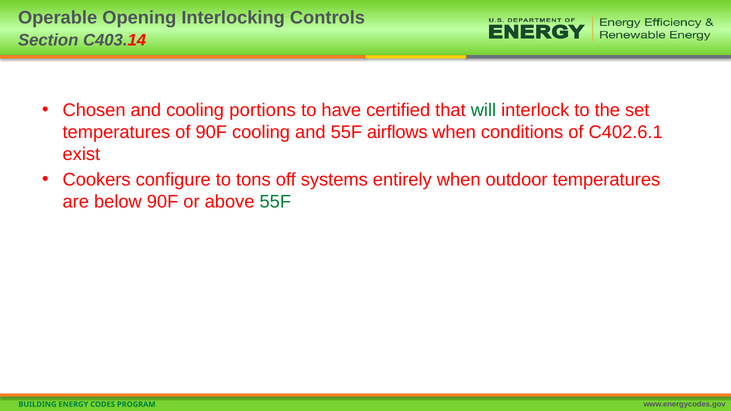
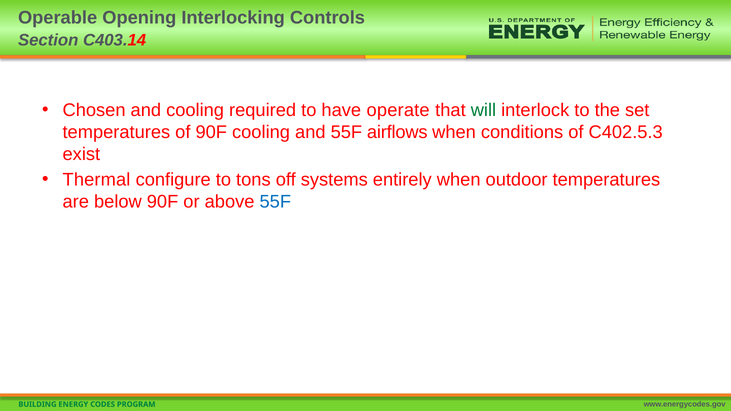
portions: portions -> required
certified: certified -> operate
C402.6.1: C402.6.1 -> C402.5.3
Cookers: Cookers -> Thermal
55F at (275, 202) colour: green -> blue
